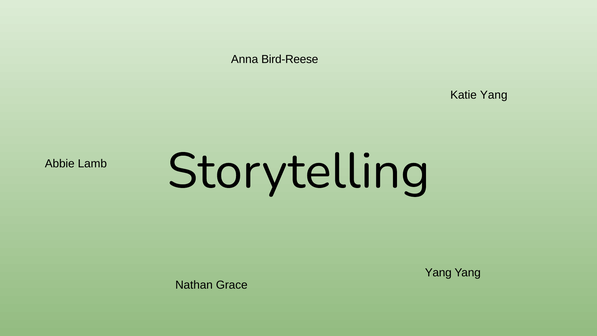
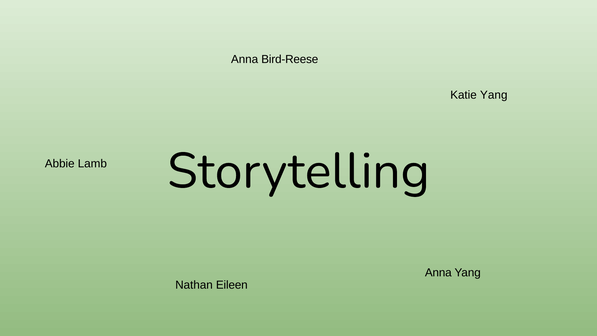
Yang at (438, 273): Yang -> Anna
Grace: Grace -> Eileen
